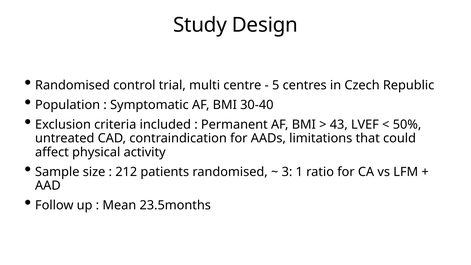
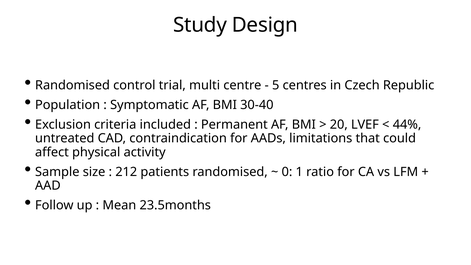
43: 43 -> 20
50%: 50% -> 44%
3: 3 -> 0
